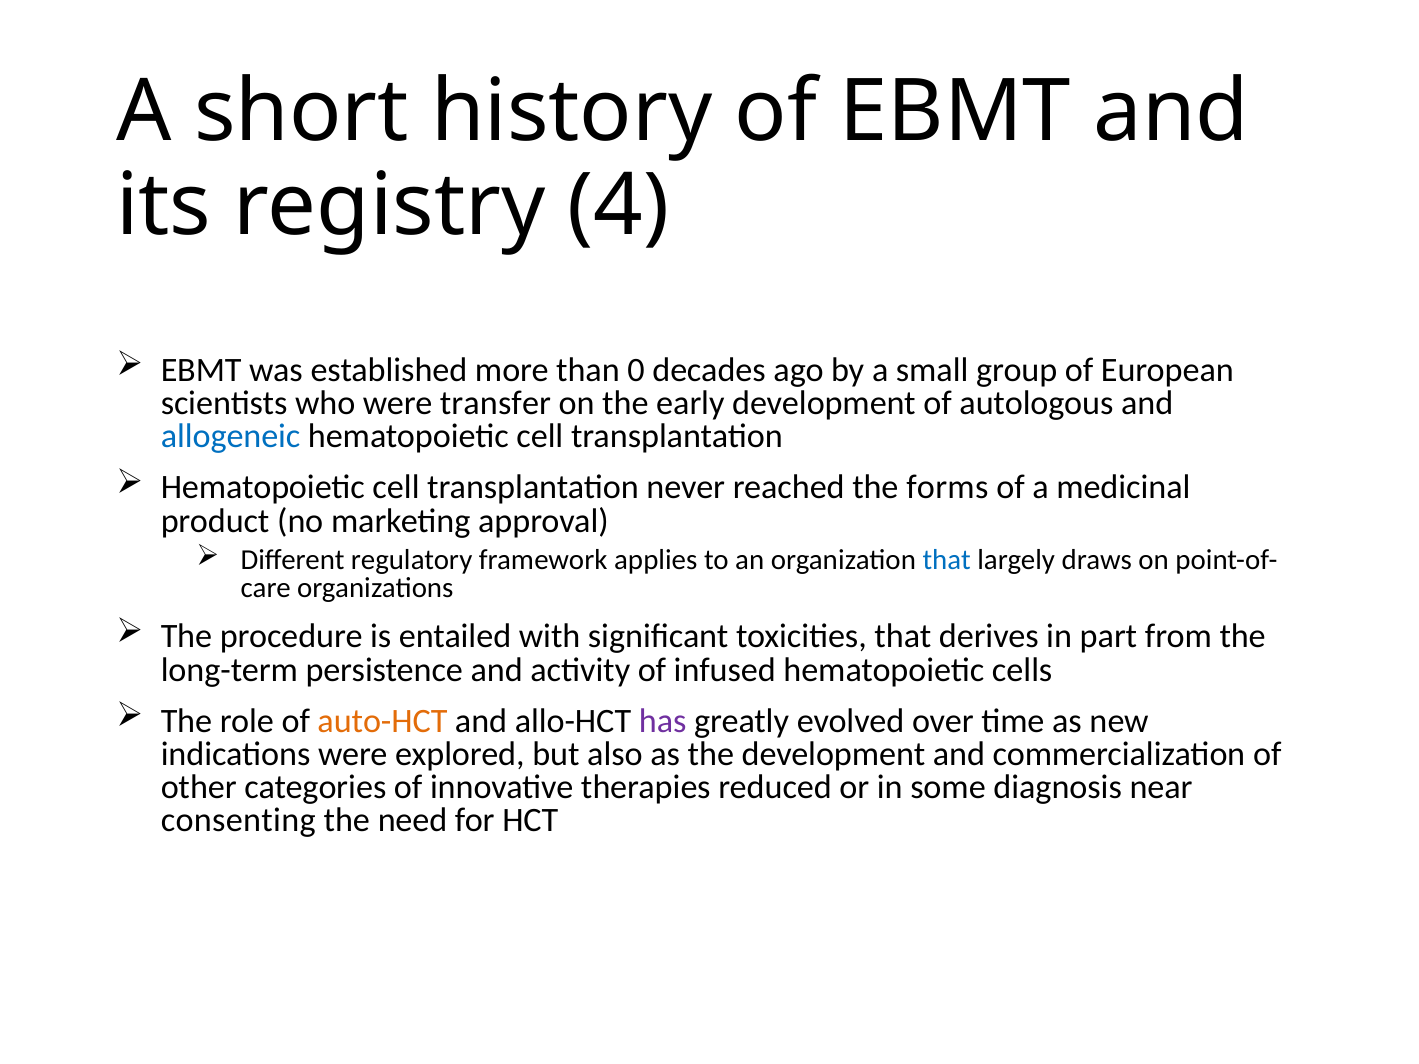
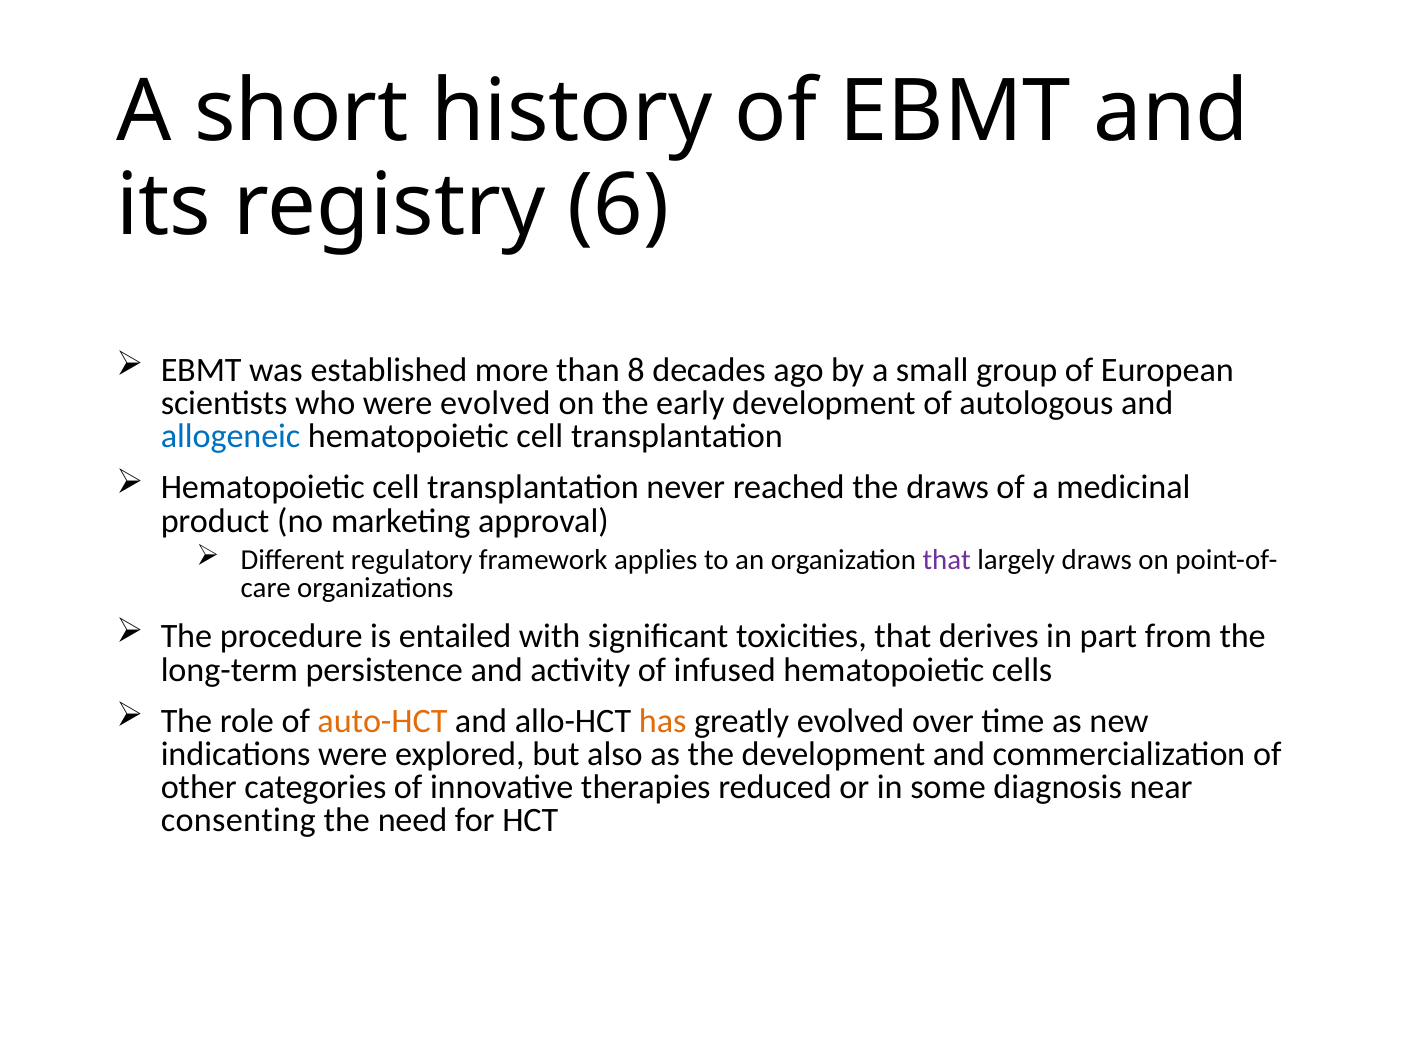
4: 4 -> 6
0: 0 -> 8
were transfer: transfer -> evolved
the forms: forms -> draws
that at (947, 561) colour: blue -> purple
has colour: purple -> orange
